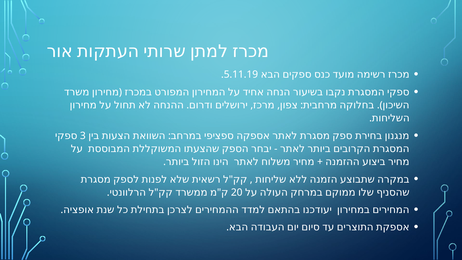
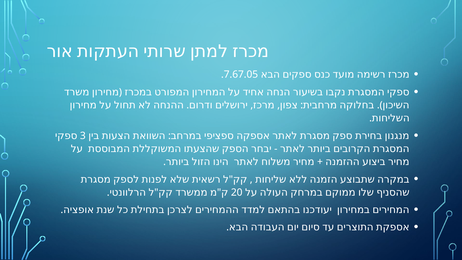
5.11.19: 5.11.19 -> 7.67.05
